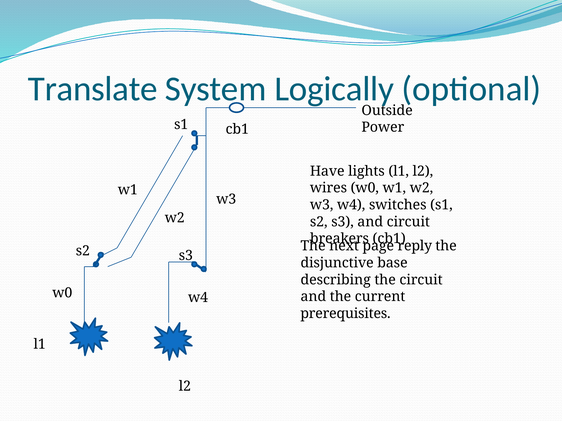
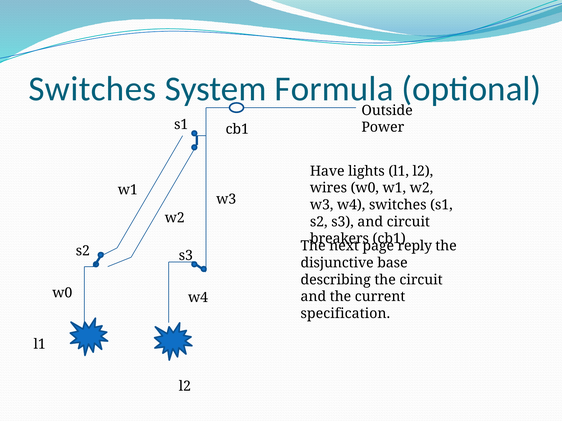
Translate at (93, 89): Translate -> Switches
Logically: Logically -> Formula
prerequisites: prerequisites -> specification
